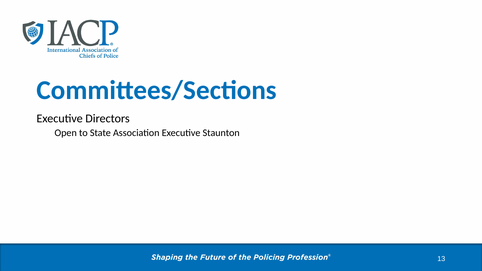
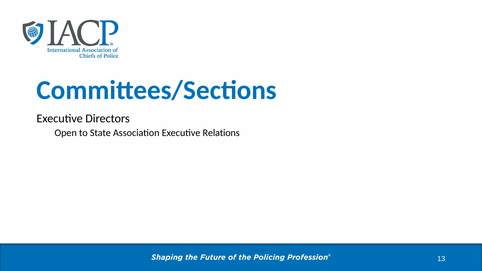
Staunton: Staunton -> Relations
